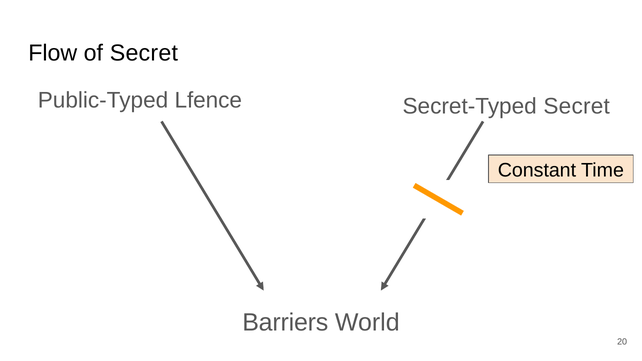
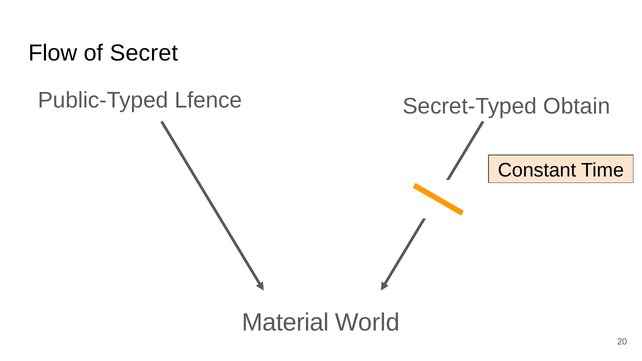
Secret-Typed Secret: Secret -> Obtain
Barriers: Barriers -> Material
